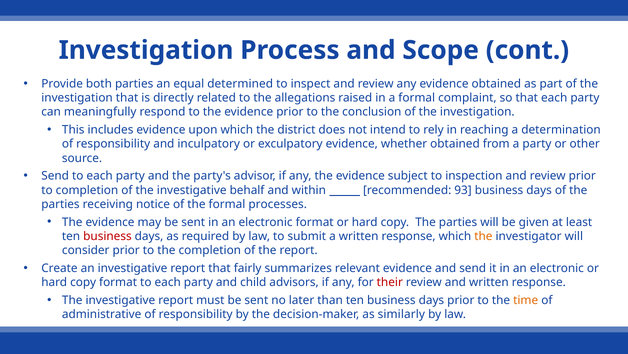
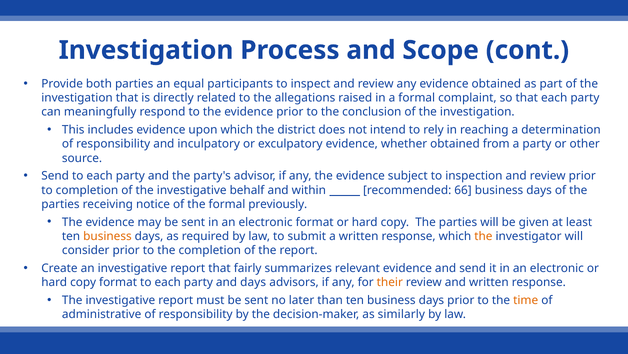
determined: determined -> participants
93: 93 -> 66
processes: processes -> previously
business at (107, 236) colour: red -> orange
and child: child -> days
their colour: red -> orange
